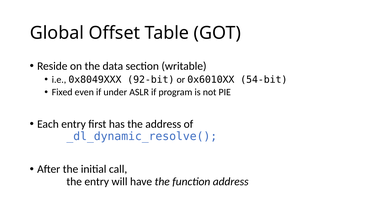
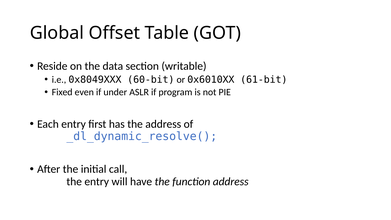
92-bit: 92-bit -> 60-bit
54-bit: 54-bit -> 61-bit
